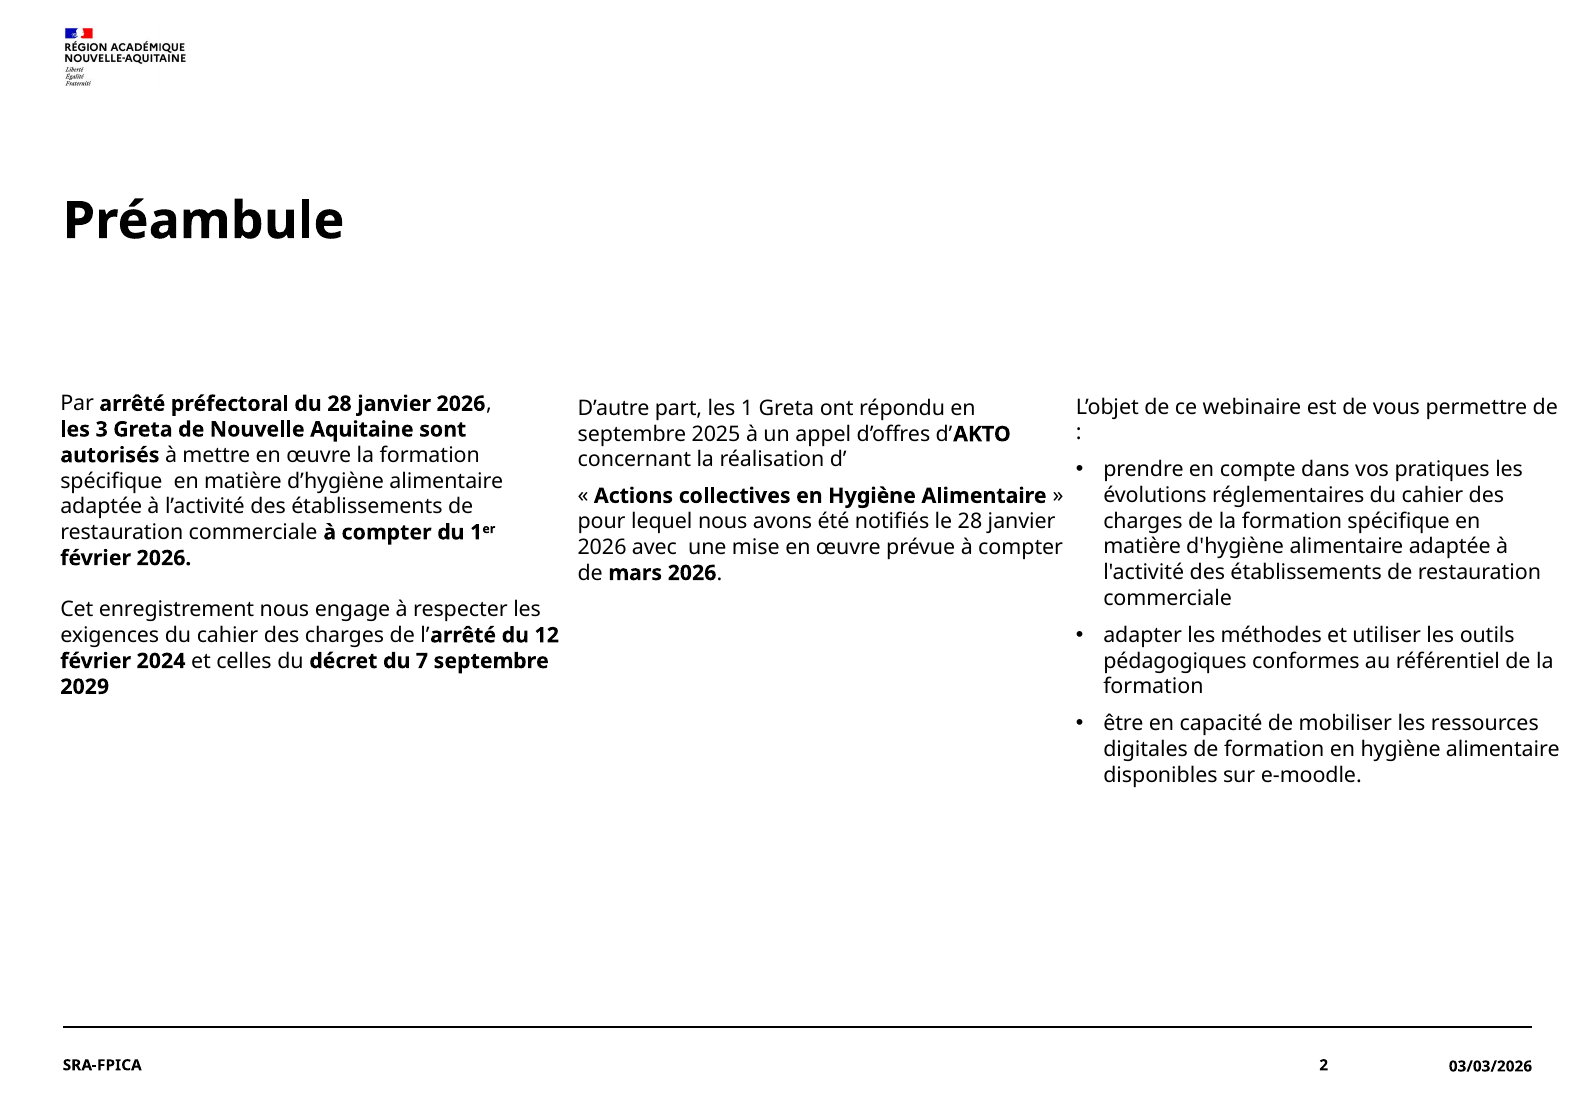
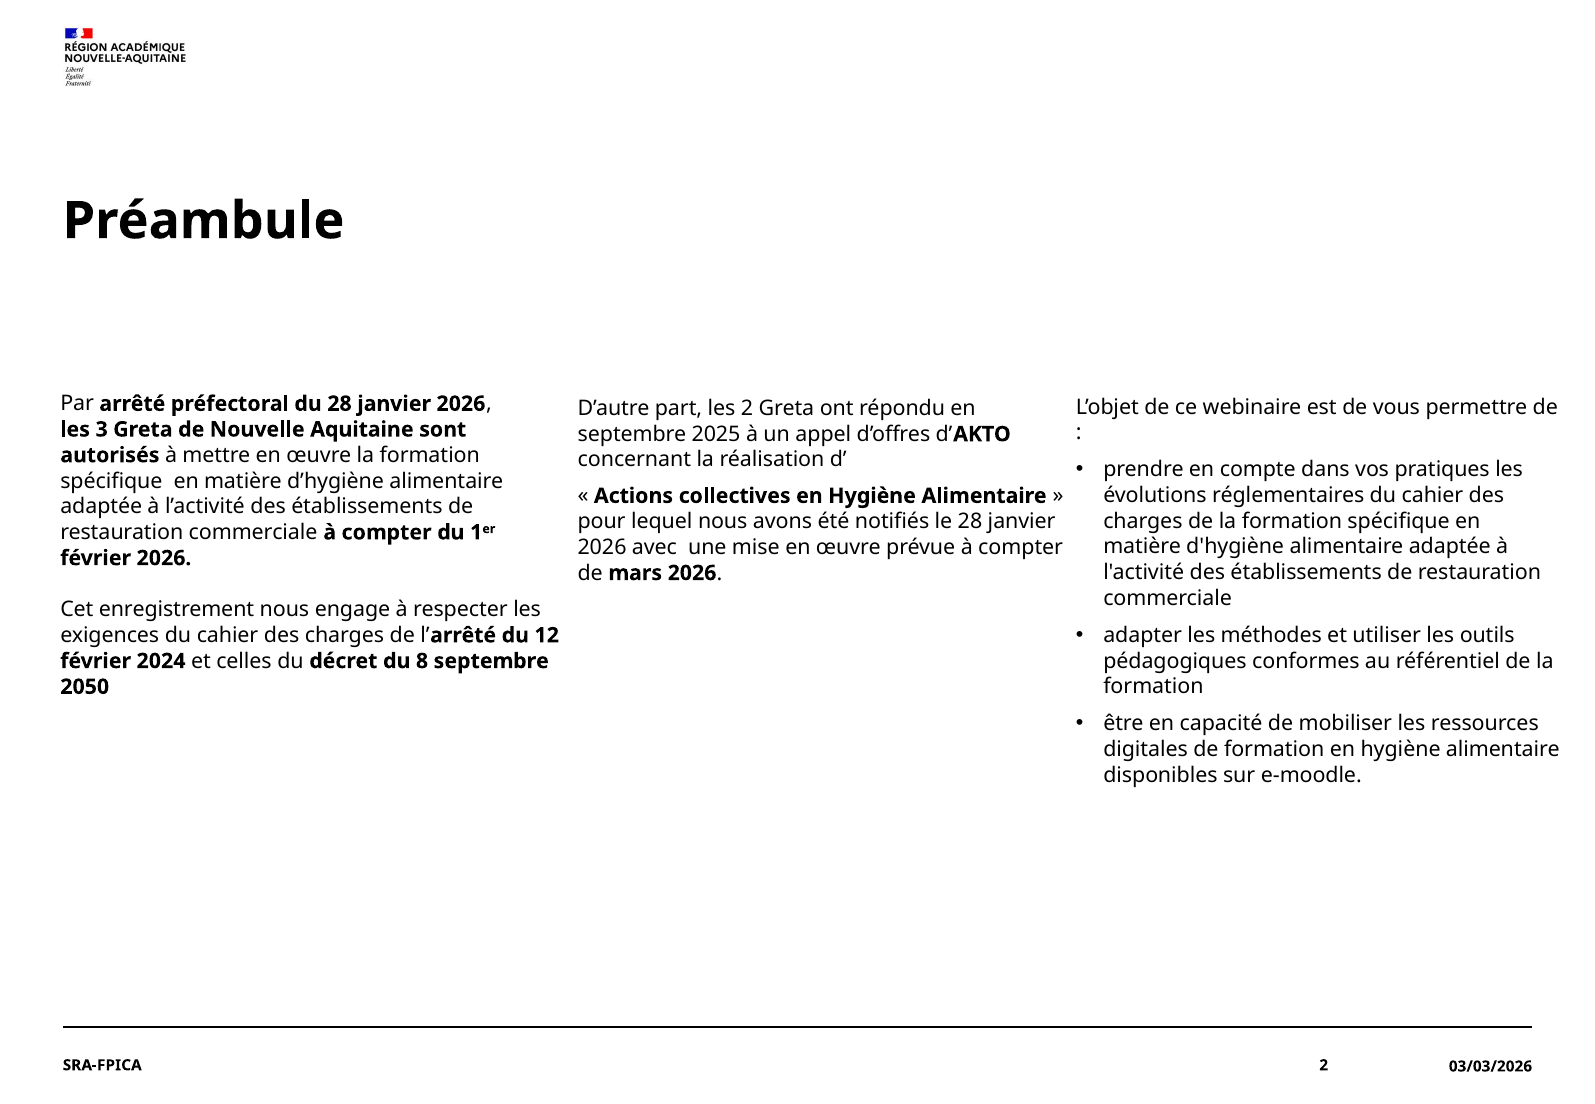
les 1: 1 -> 2
7: 7 -> 8
2029: 2029 -> 2050
